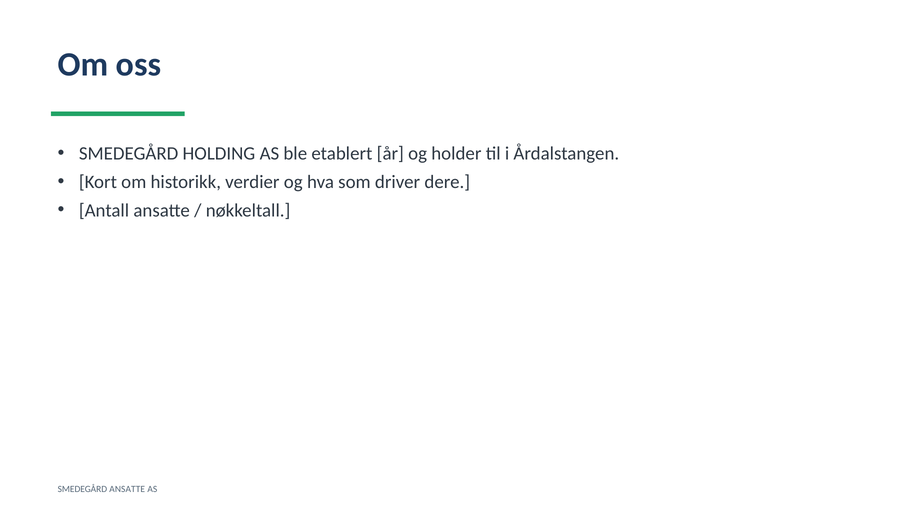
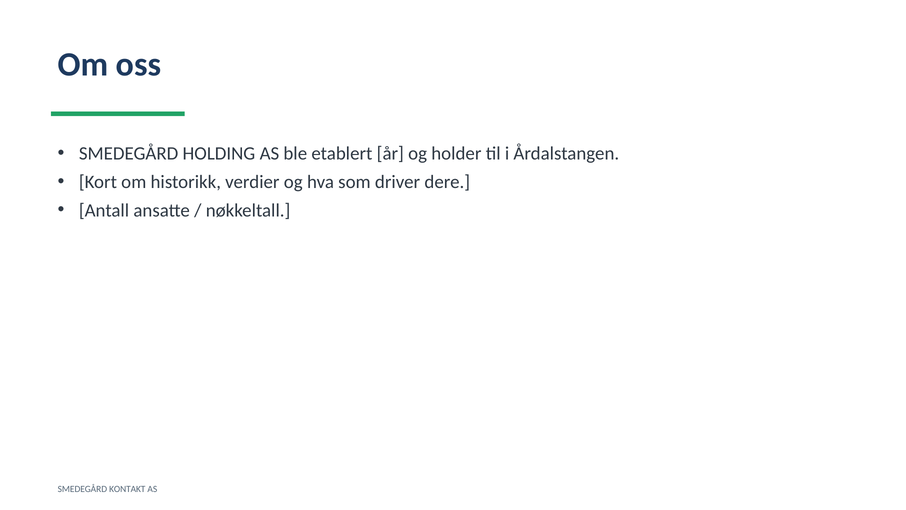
SMEDEGÅRD ANSATTE: ANSATTE -> KONTAKT
